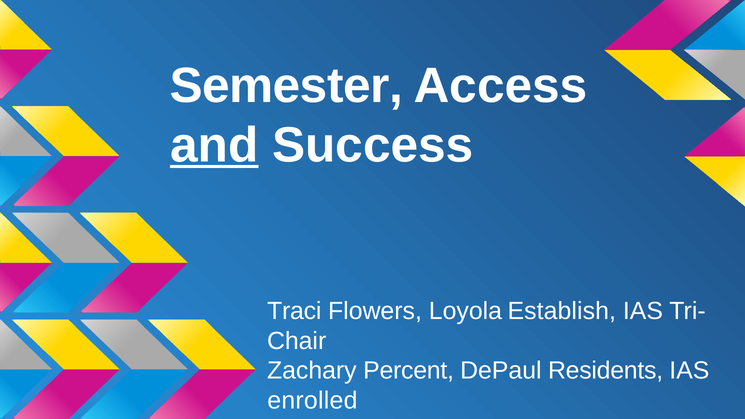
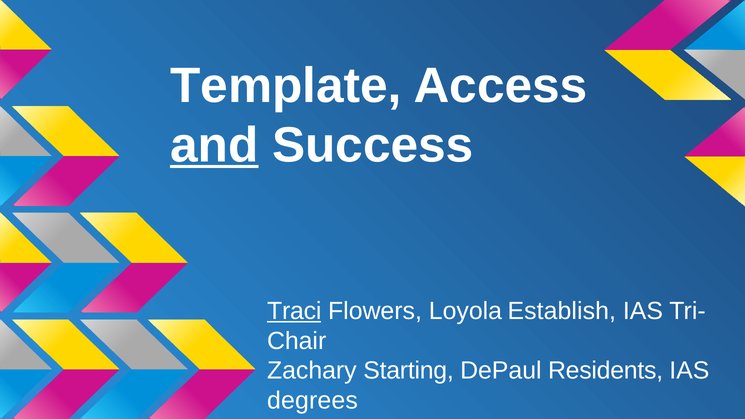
Semester: Semester -> Template
Traci underline: none -> present
Percent: Percent -> Starting
enrolled: enrolled -> degrees
